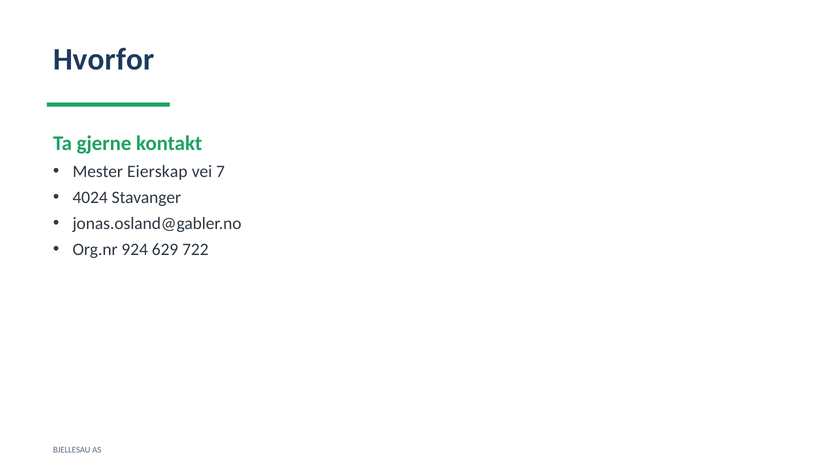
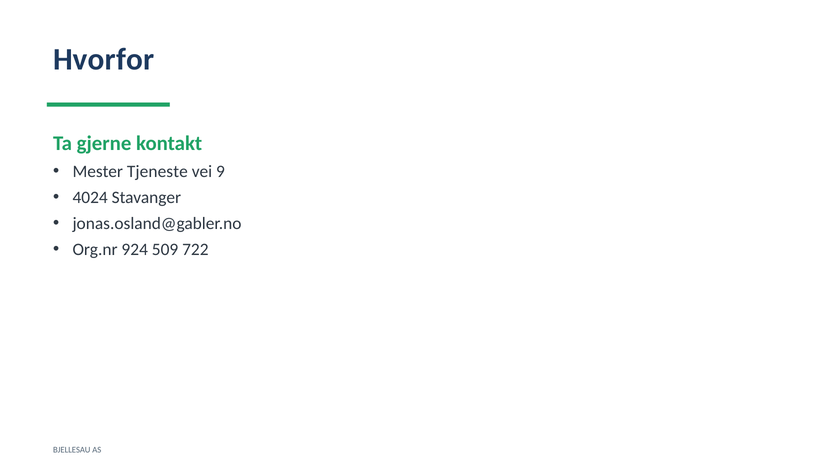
Eierskap: Eierskap -> Tjeneste
7: 7 -> 9
629: 629 -> 509
